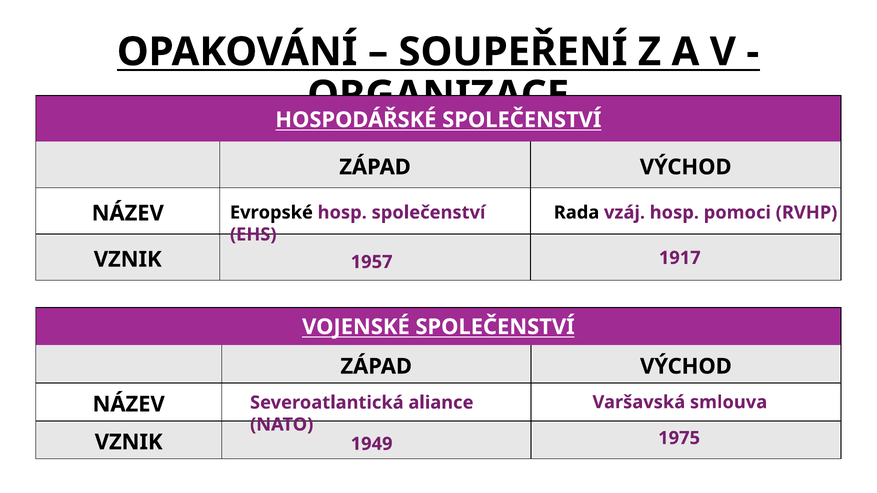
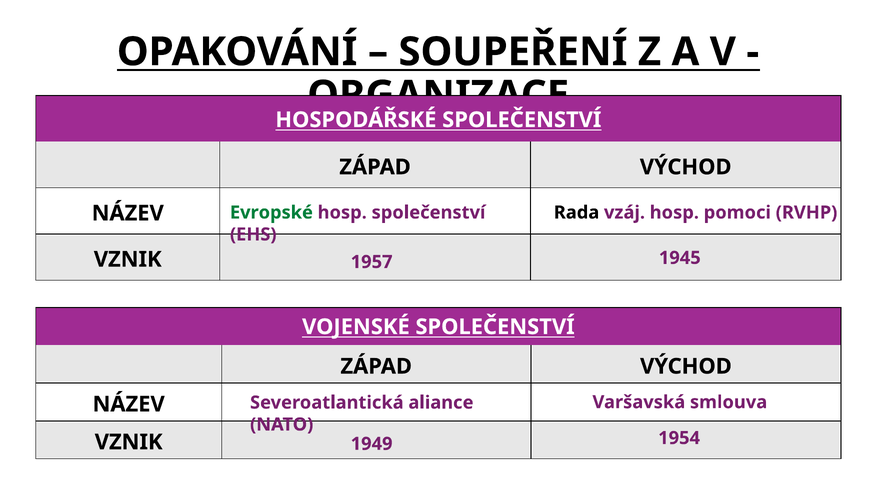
Evropské colour: black -> green
1917: 1917 -> 1945
1975: 1975 -> 1954
